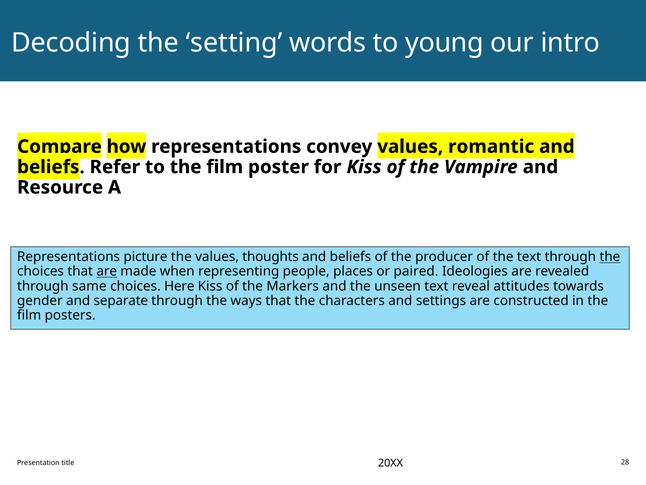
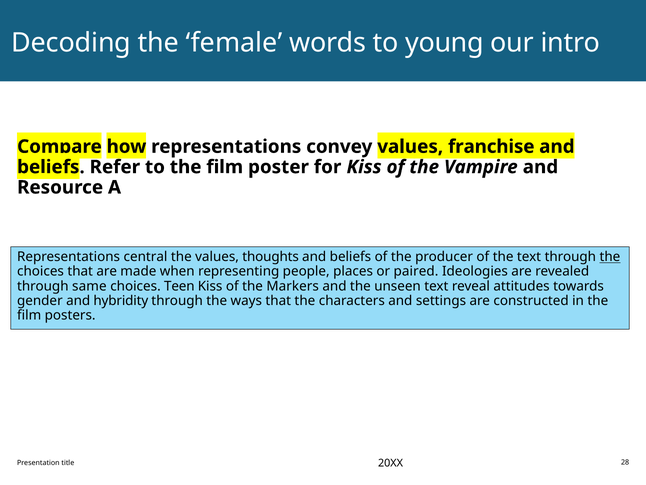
setting: setting -> female
romantic: romantic -> franchise
picture: picture -> central
are at (107, 271) underline: present -> none
Here: Here -> Teen
separate: separate -> hybridity
